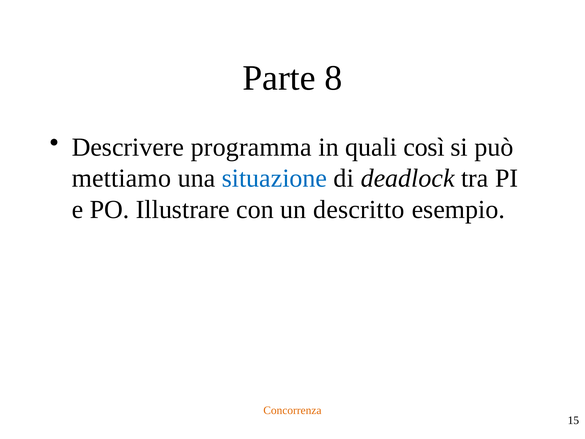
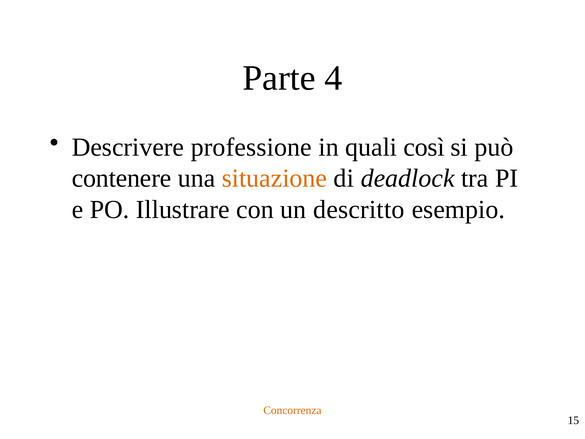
8: 8 -> 4
programma: programma -> professione
mettiamo: mettiamo -> contenere
situazione colour: blue -> orange
